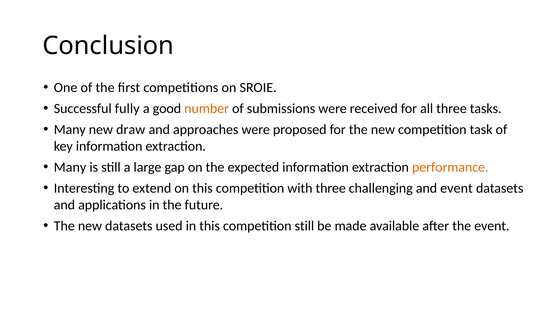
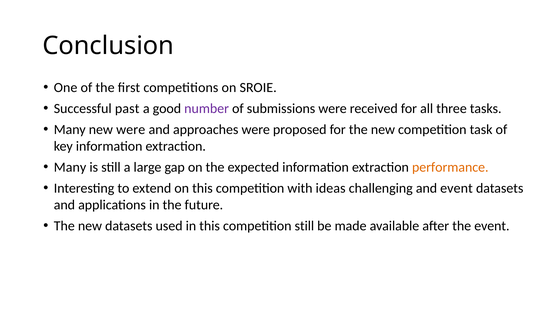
fully: fully -> past
number colour: orange -> purple
new draw: draw -> were
with three: three -> ideas
